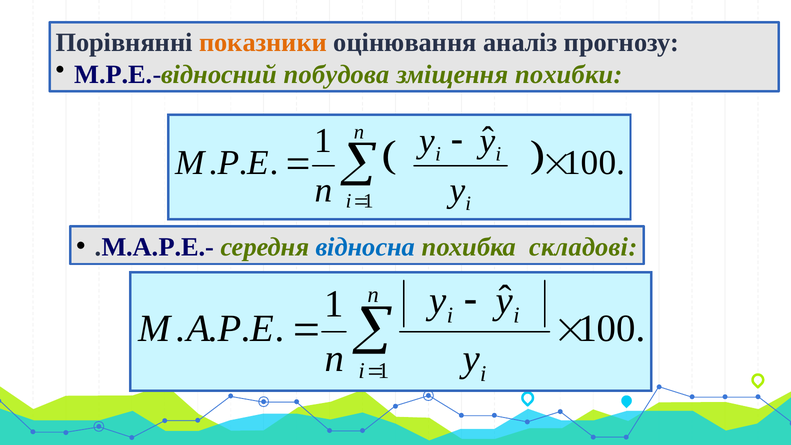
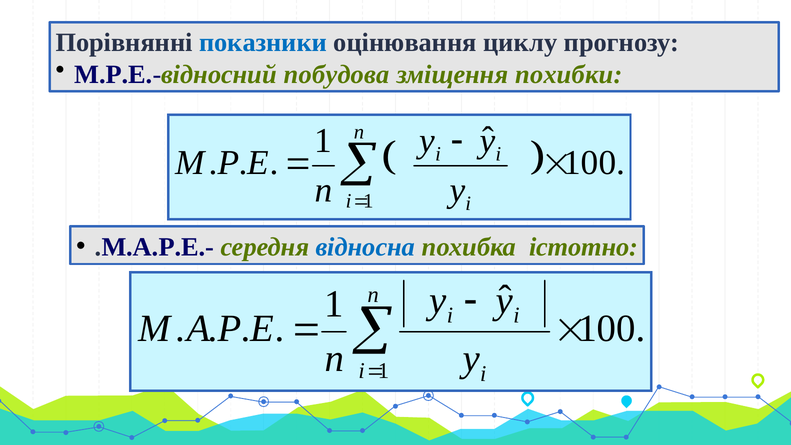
показники colour: orange -> blue
аналіз: аналіз -> циклу
складові: складові -> істотно
